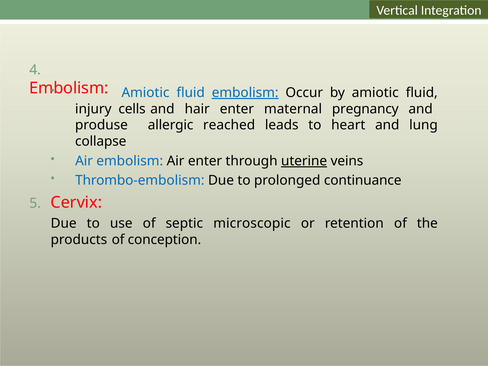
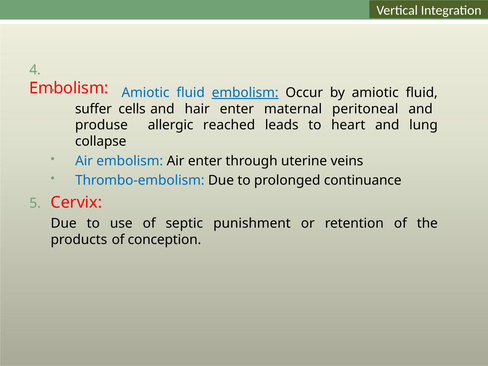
injury: injury -> suffer
pregnancy: pregnancy -> peritoneal
uterine underline: present -> none
microscopic: microscopic -> punishment
